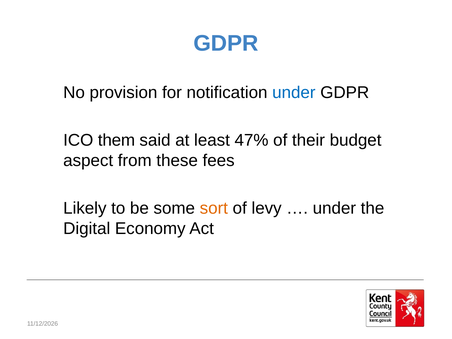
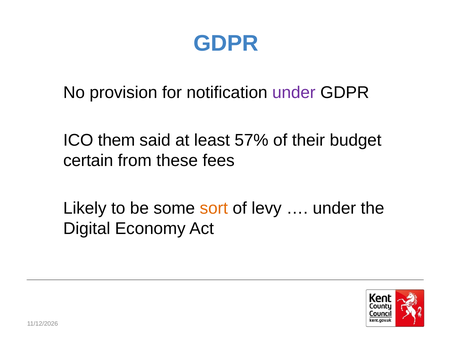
under at (294, 93) colour: blue -> purple
47%: 47% -> 57%
aspect: aspect -> certain
